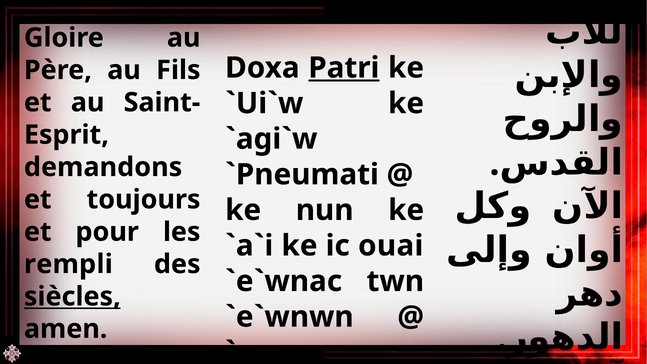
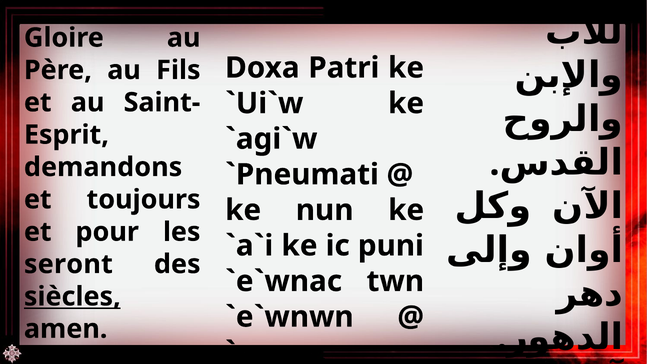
Patri underline: present -> none
ouai: ouai -> puni
rempli: rempli -> seront
